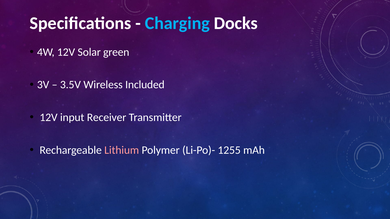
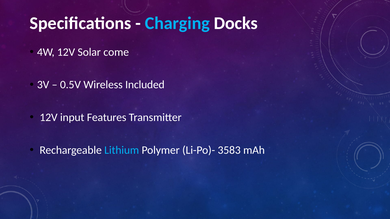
green: green -> come
3.5V: 3.5V -> 0.5V
Receiver: Receiver -> Features
Lithium colour: pink -> light blue
1255: 1255 -> 3583
